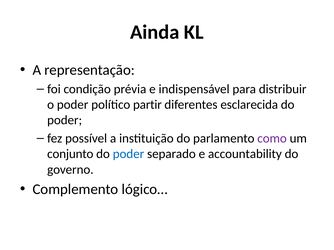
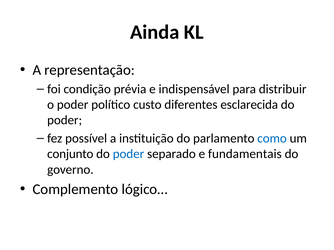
partir: partir -> custo
como colour: purple -> blue
accountability: accountability -> fundamentais
